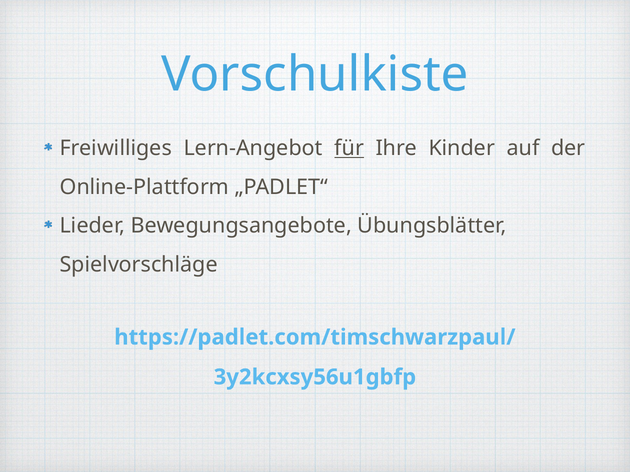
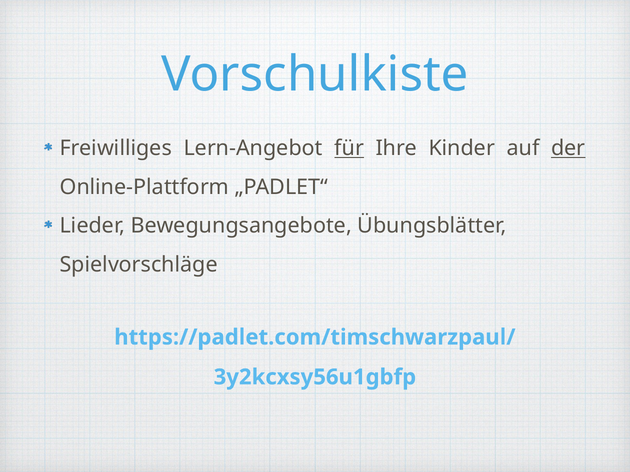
der underline: none -> present
